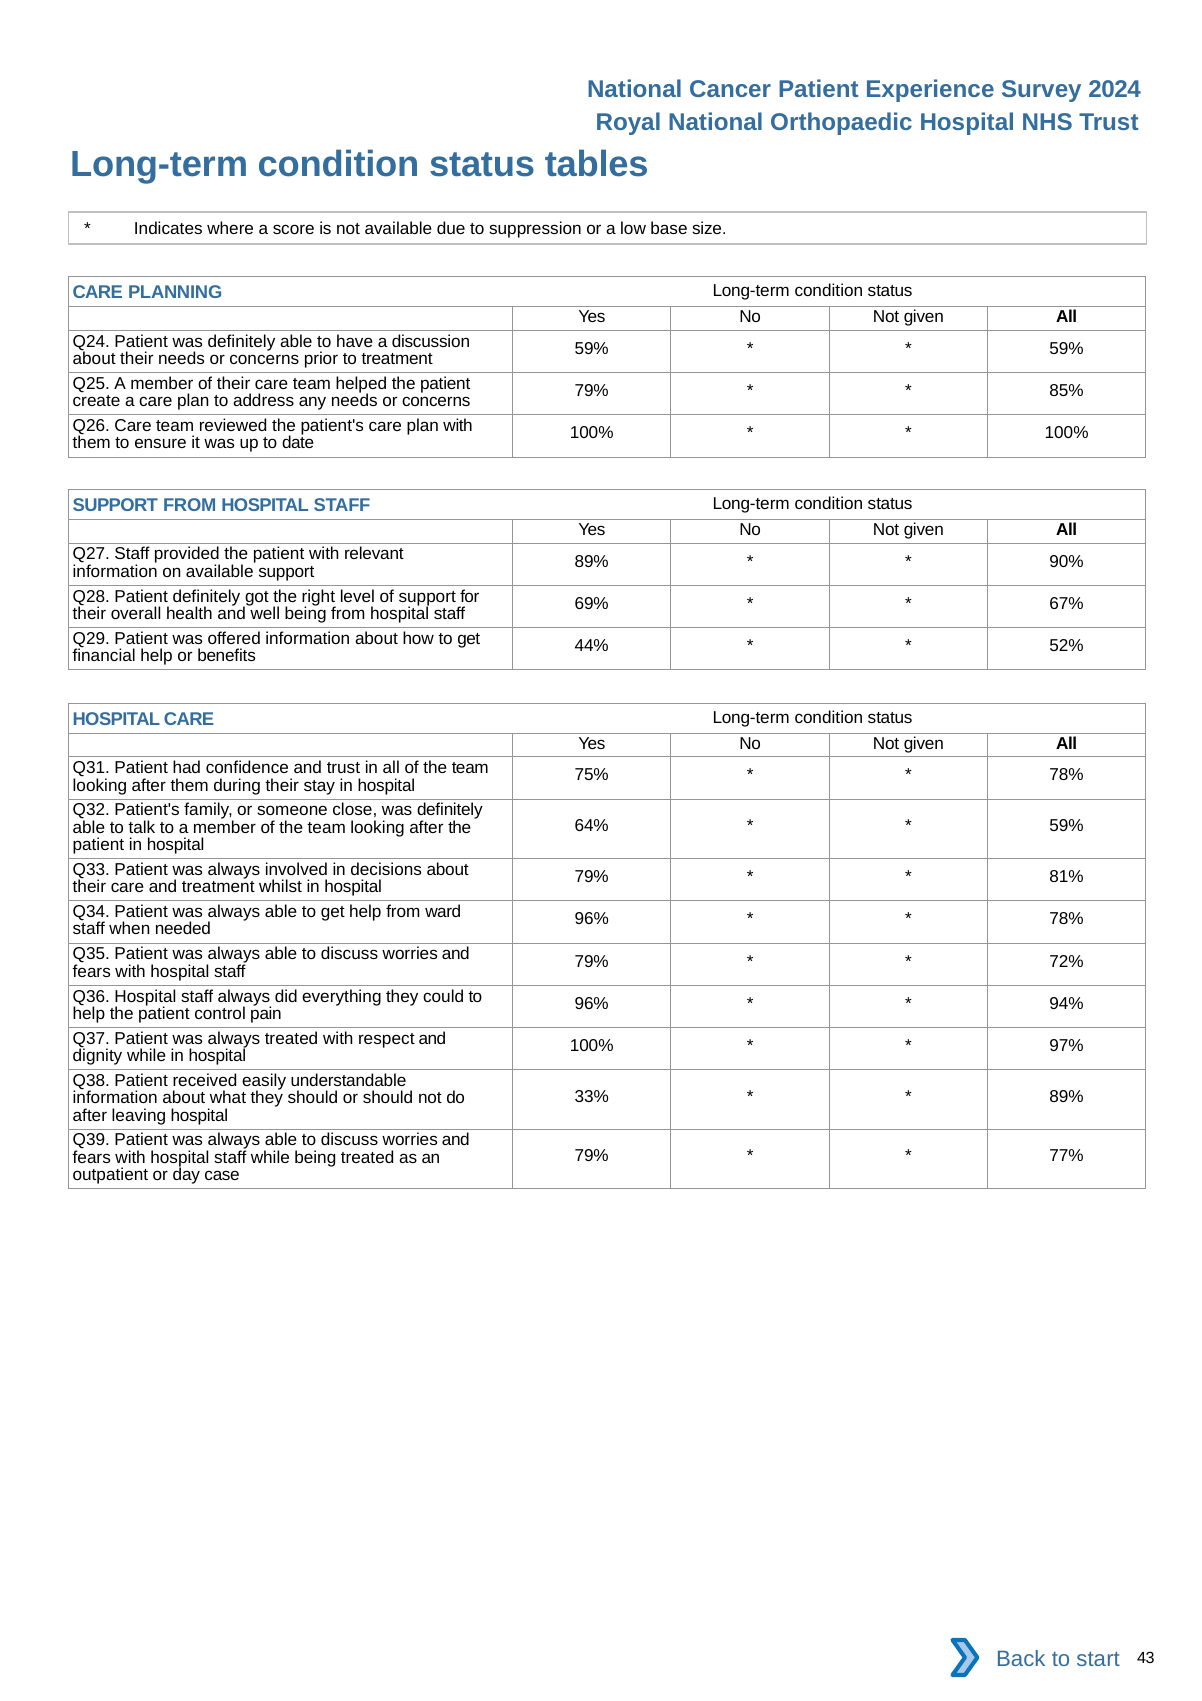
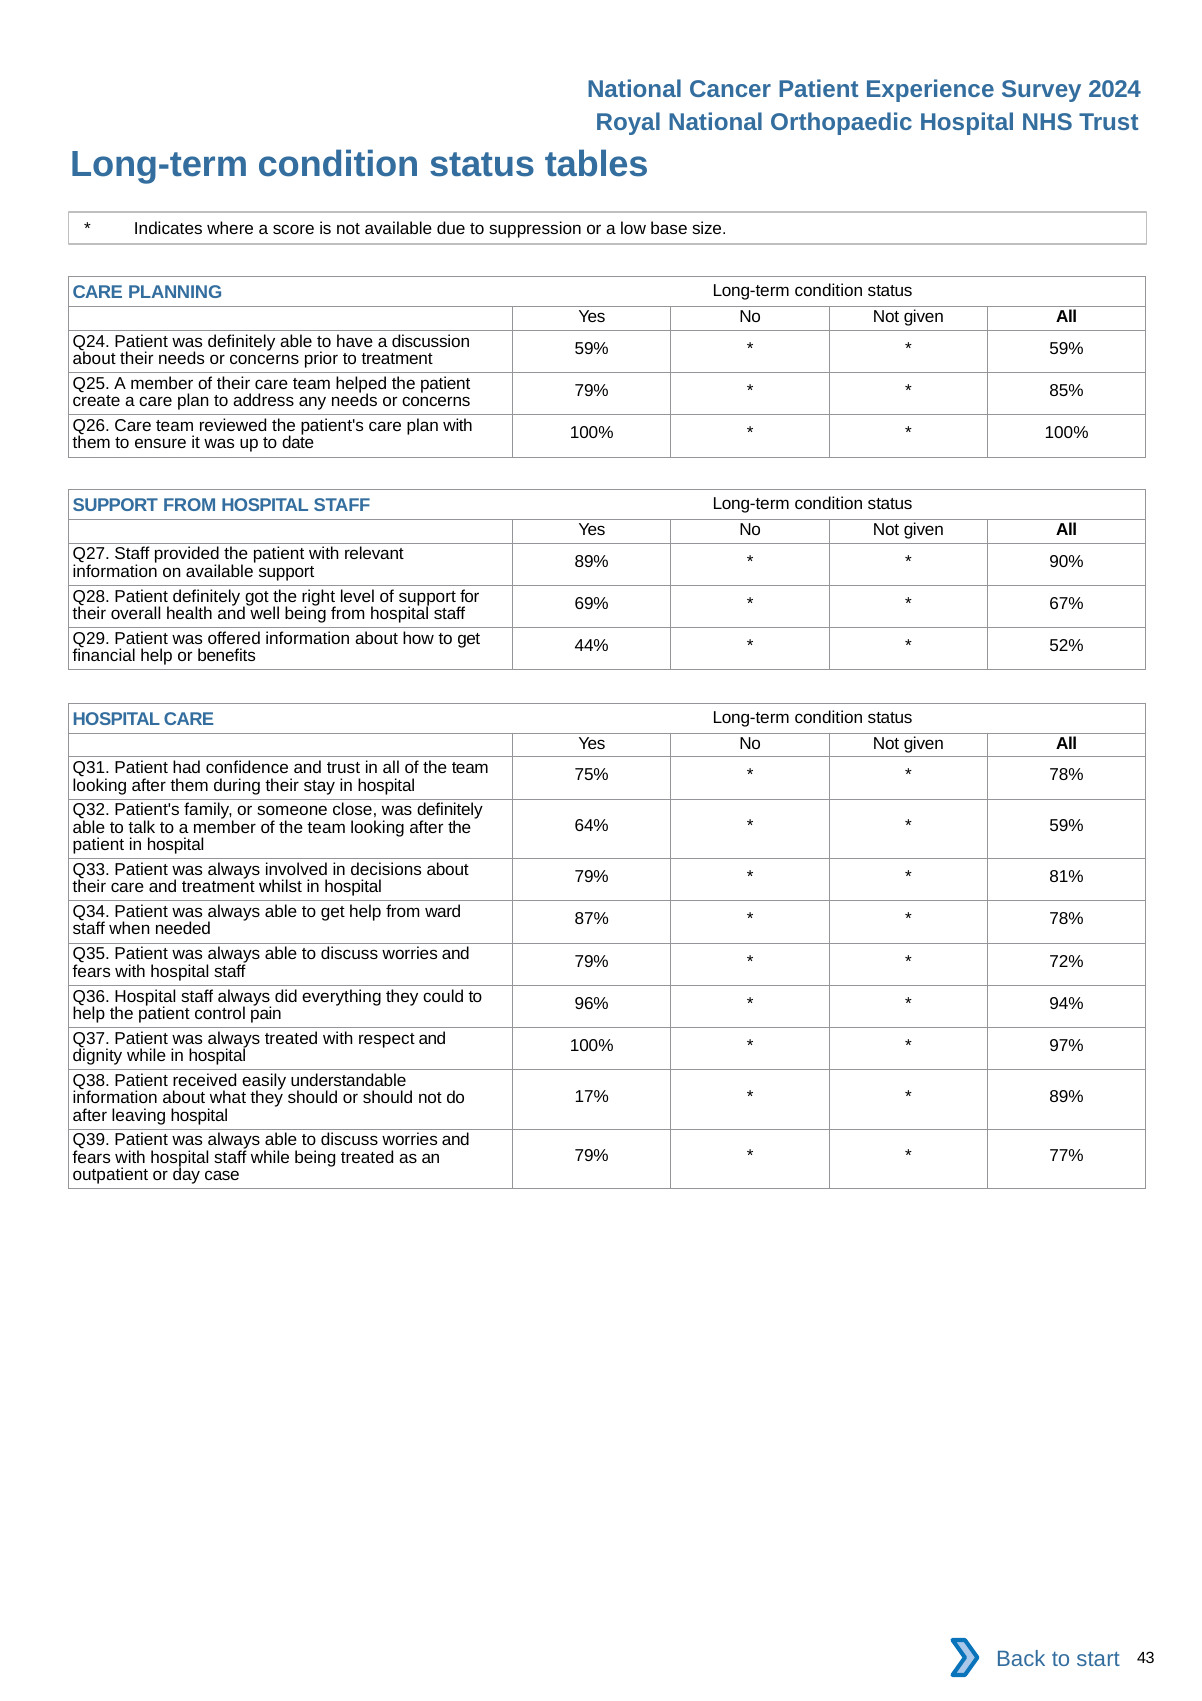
96% at (592, 919): 96% -> 87%
33%: 33% -> 17%
